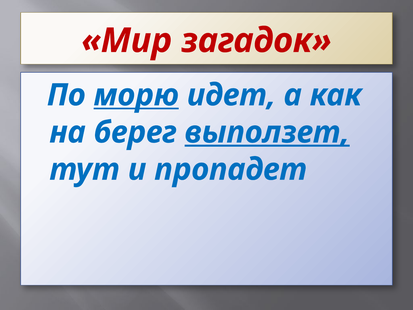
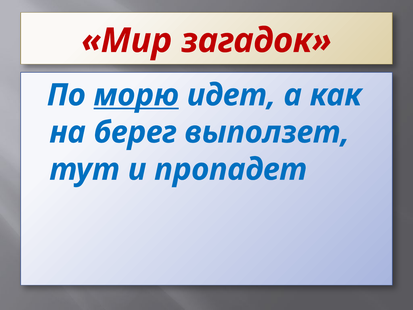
выползет underline: present -> none
